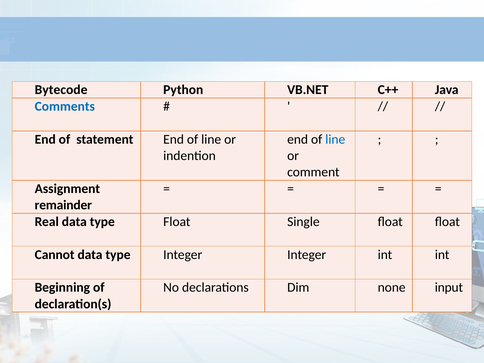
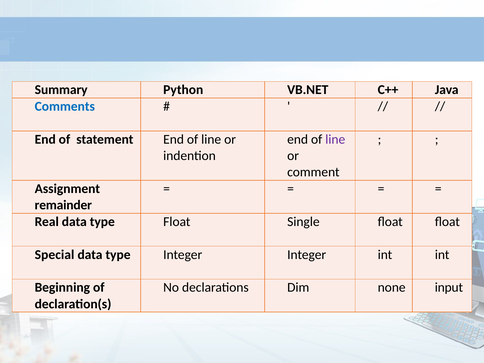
Bytecode: Bytecode -> Summary
line at (335, 139) colour: blue -> purple
Cannot: Cannot -> Special
